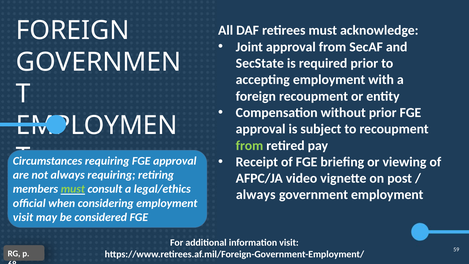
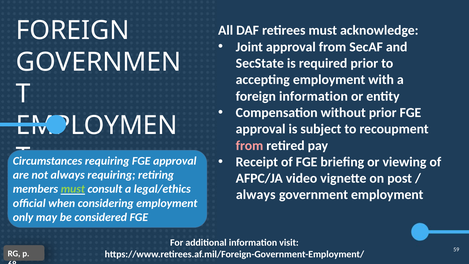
foreign recoupment: recoupment -> information
from at (249, 145) colour: light green -> pink
visit at (23, 217): visit -> only
